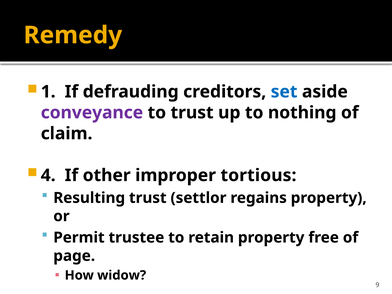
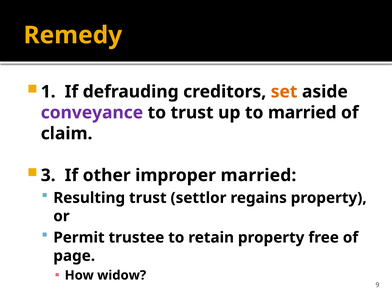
set colour: blue -> orange
to nothing: nothing -> married
4: 4 -> 3
improper tortious: tortious -> married
